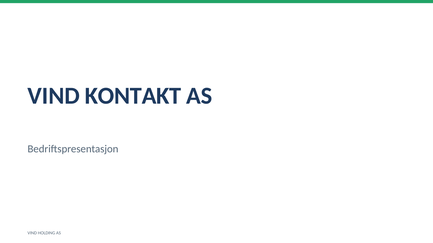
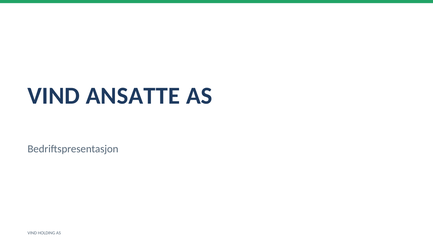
KONTAKT: KONTAKT -> ANSATTE
